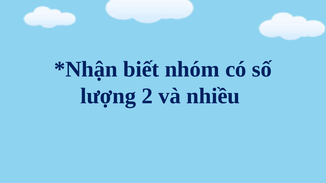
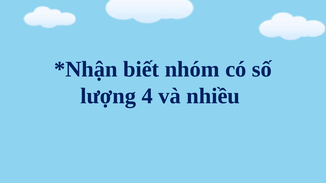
2: 2 -> 4
